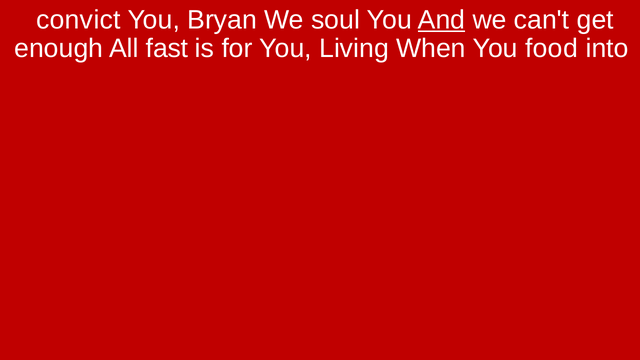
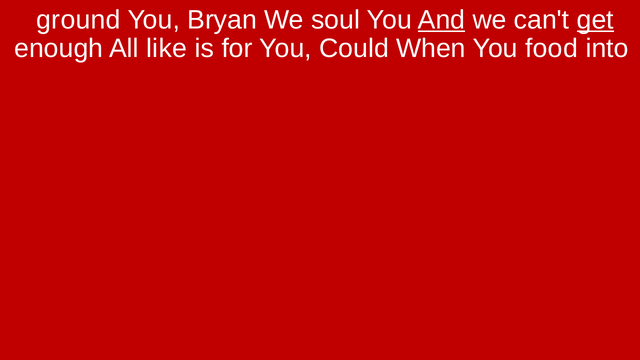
convict: convict -> ground
get underline: none -> present
fast: fast -> like
Living: Living -> Could
